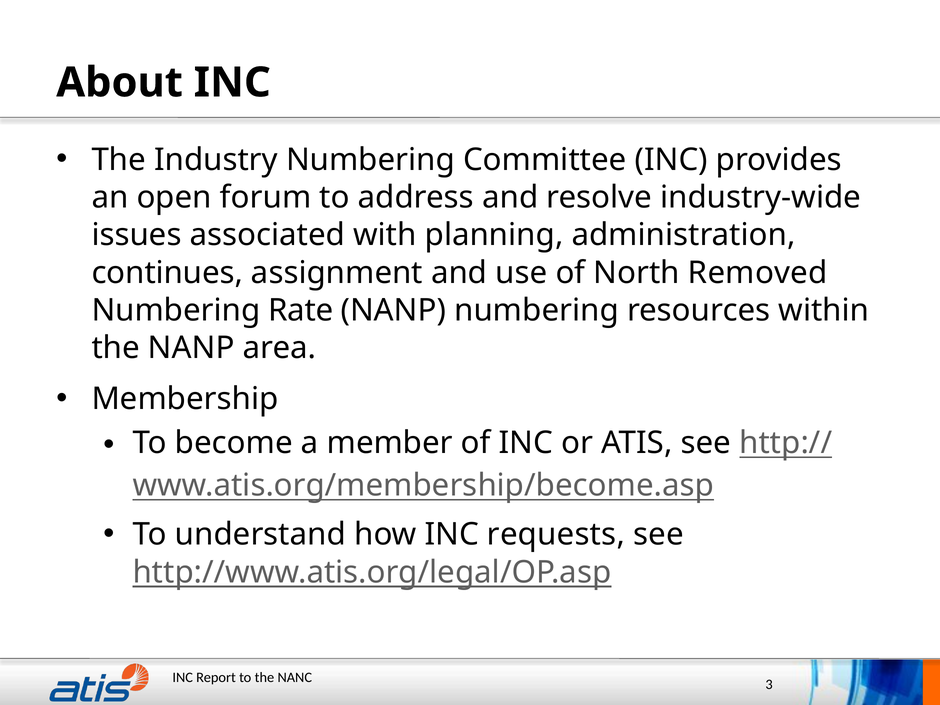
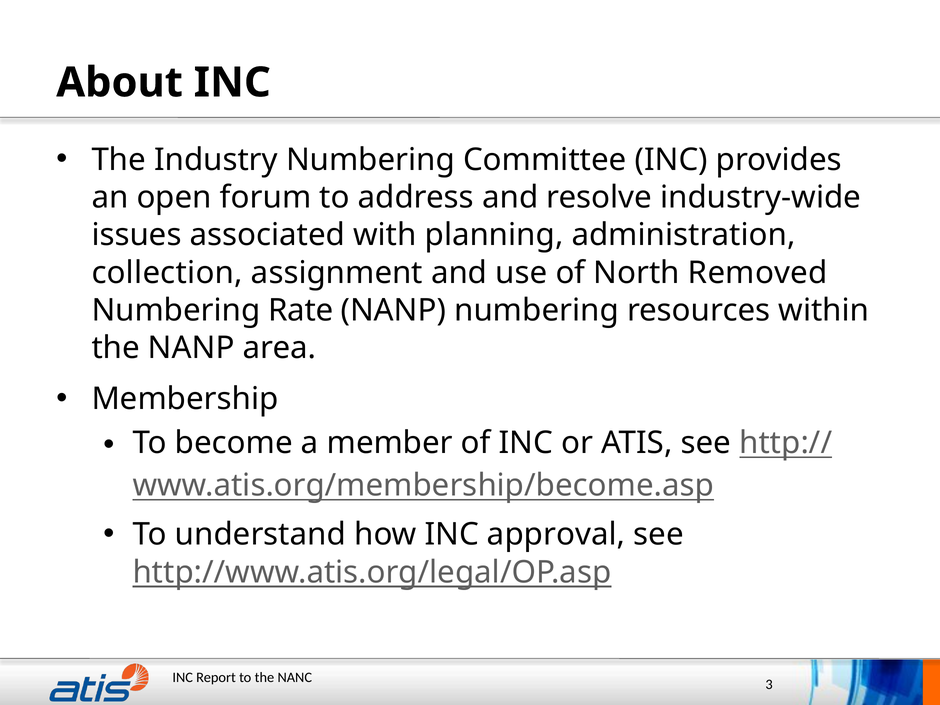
continues: continues -> collection
requests: requests -> approval
